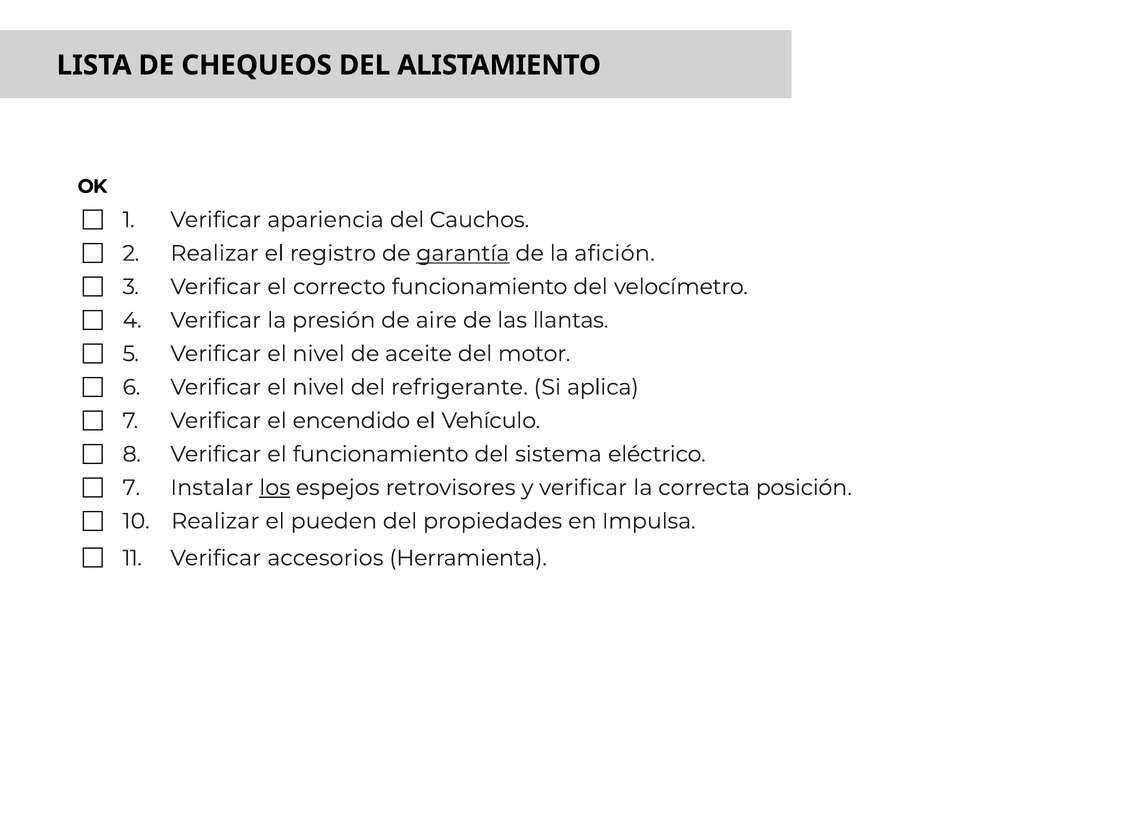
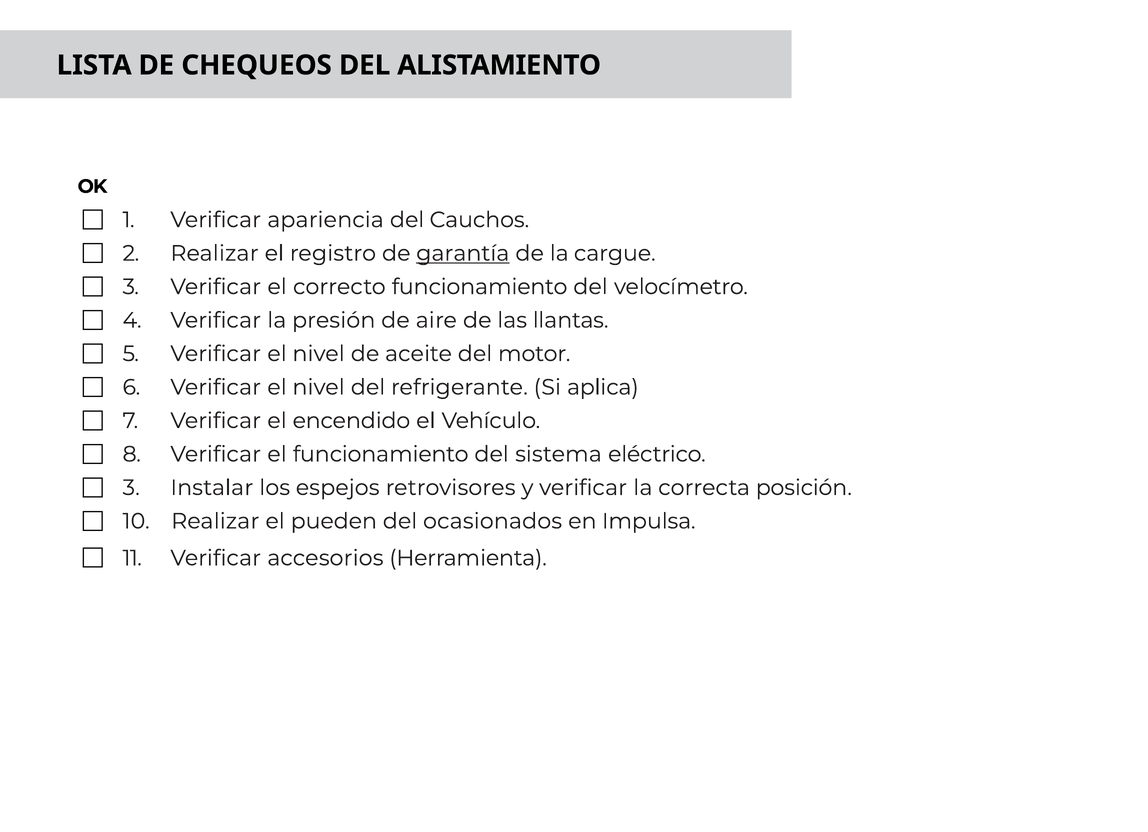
afición: afición -> cargue
7 at (131, 488): 7 -> 3
los underline: present -> none
propiedades: propiedades -> ocasionados
